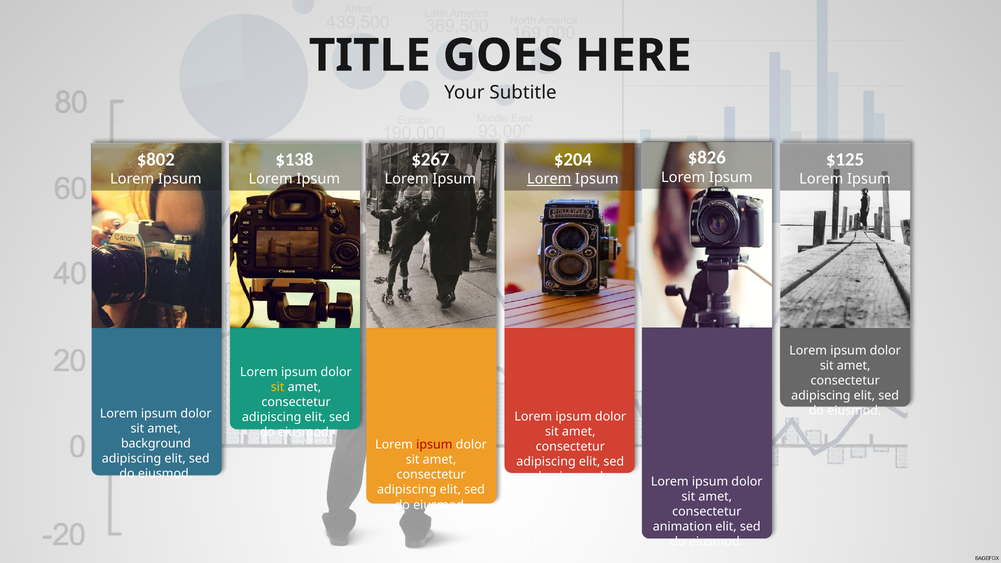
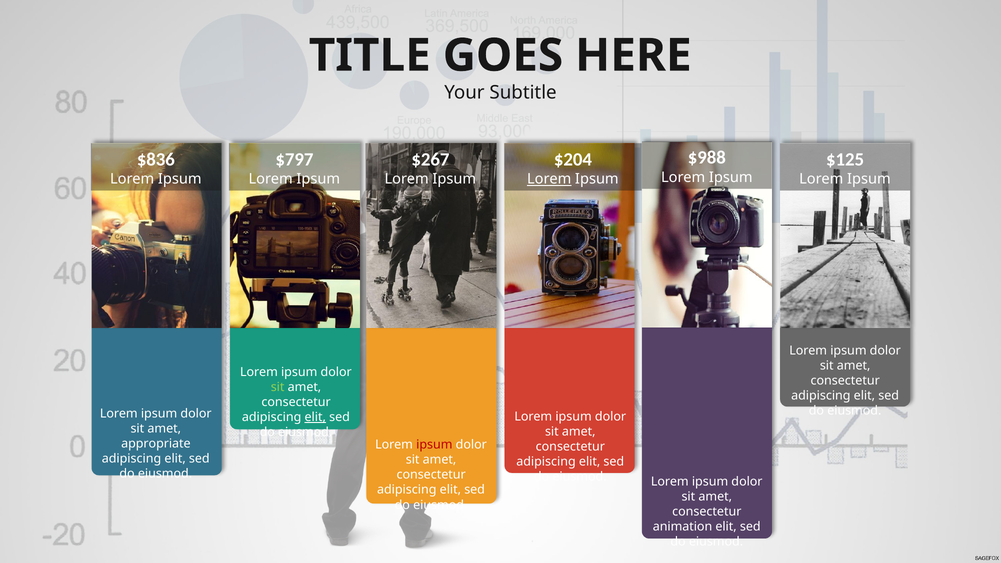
$826: $826 -> $988
$802: $802 -> $836
$138: $138 -> $797
sit at (278, 387) colour: yellow -> light green
elit at (315, 417) underline: none -> present
background: background -> appropriate
